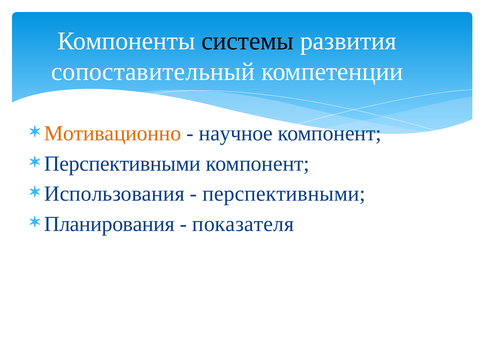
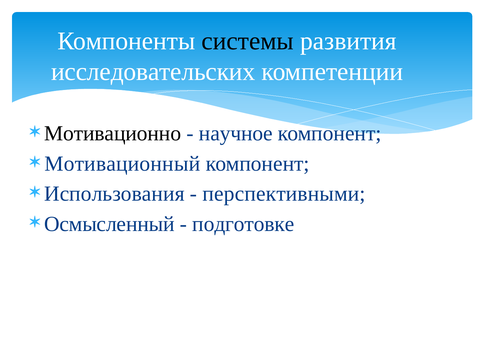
сопоставительный: сопоставительный -> исследовательских
Мотивационно colour: orange -> black
Перспективными at (122, 164): Перспективными -> Мотивационный
Планирования: Планирования -> Осмысленный
показателя: показателя -> подготовке
